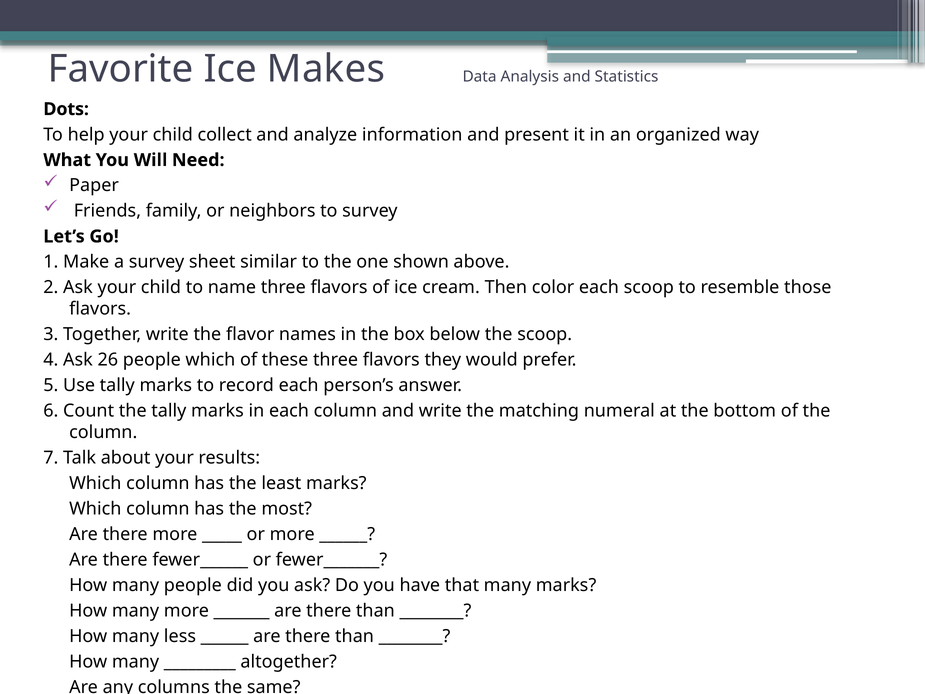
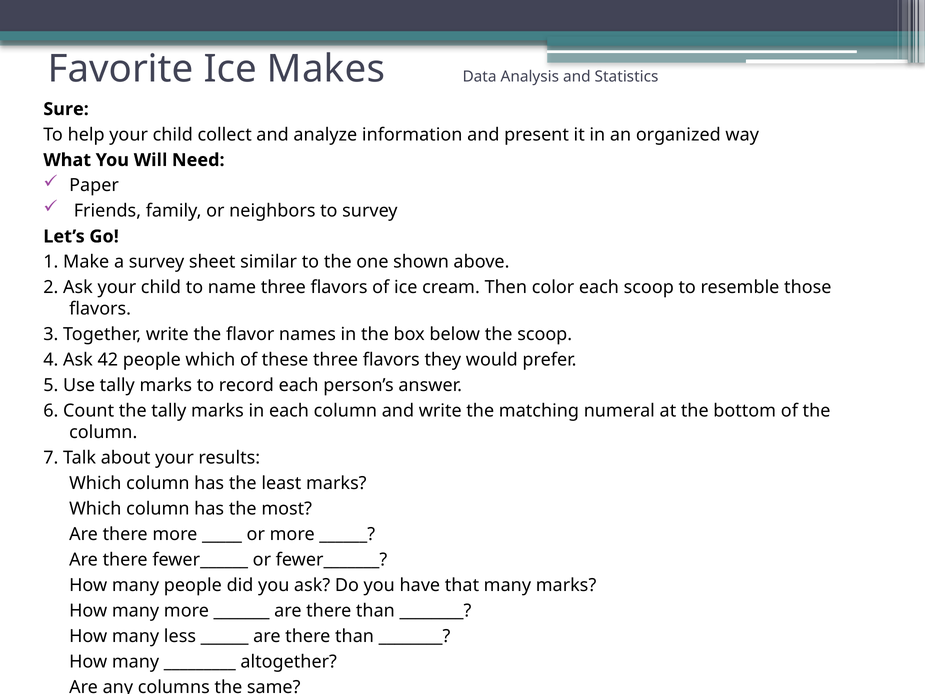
Dots: Dots -> Sure
26: 26 -> 42
